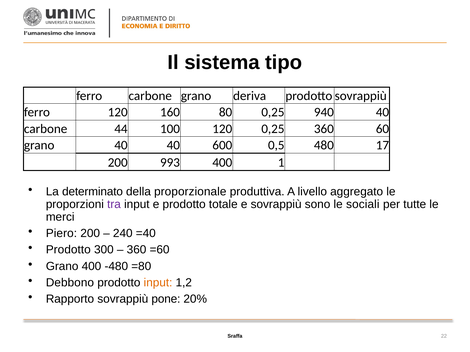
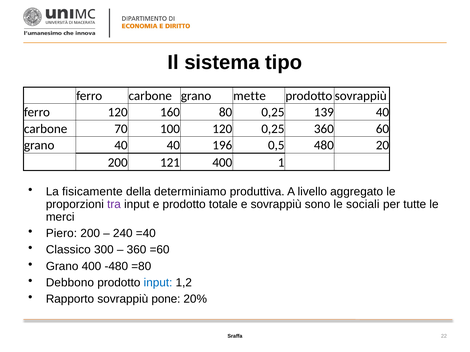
deriva: deriva -> mette
940: 940 -> 139
44: 44 -> 70
600: 600 -> 196
17: 17 -> 20
993: 993 -> 121
determinato: determinato -> fisicamente
proporzionale: proporzionale -> determiniamo
Prodotto at (68, 250): Prodotto -> Classico
input at (158, 283) colour: orange -> blue
